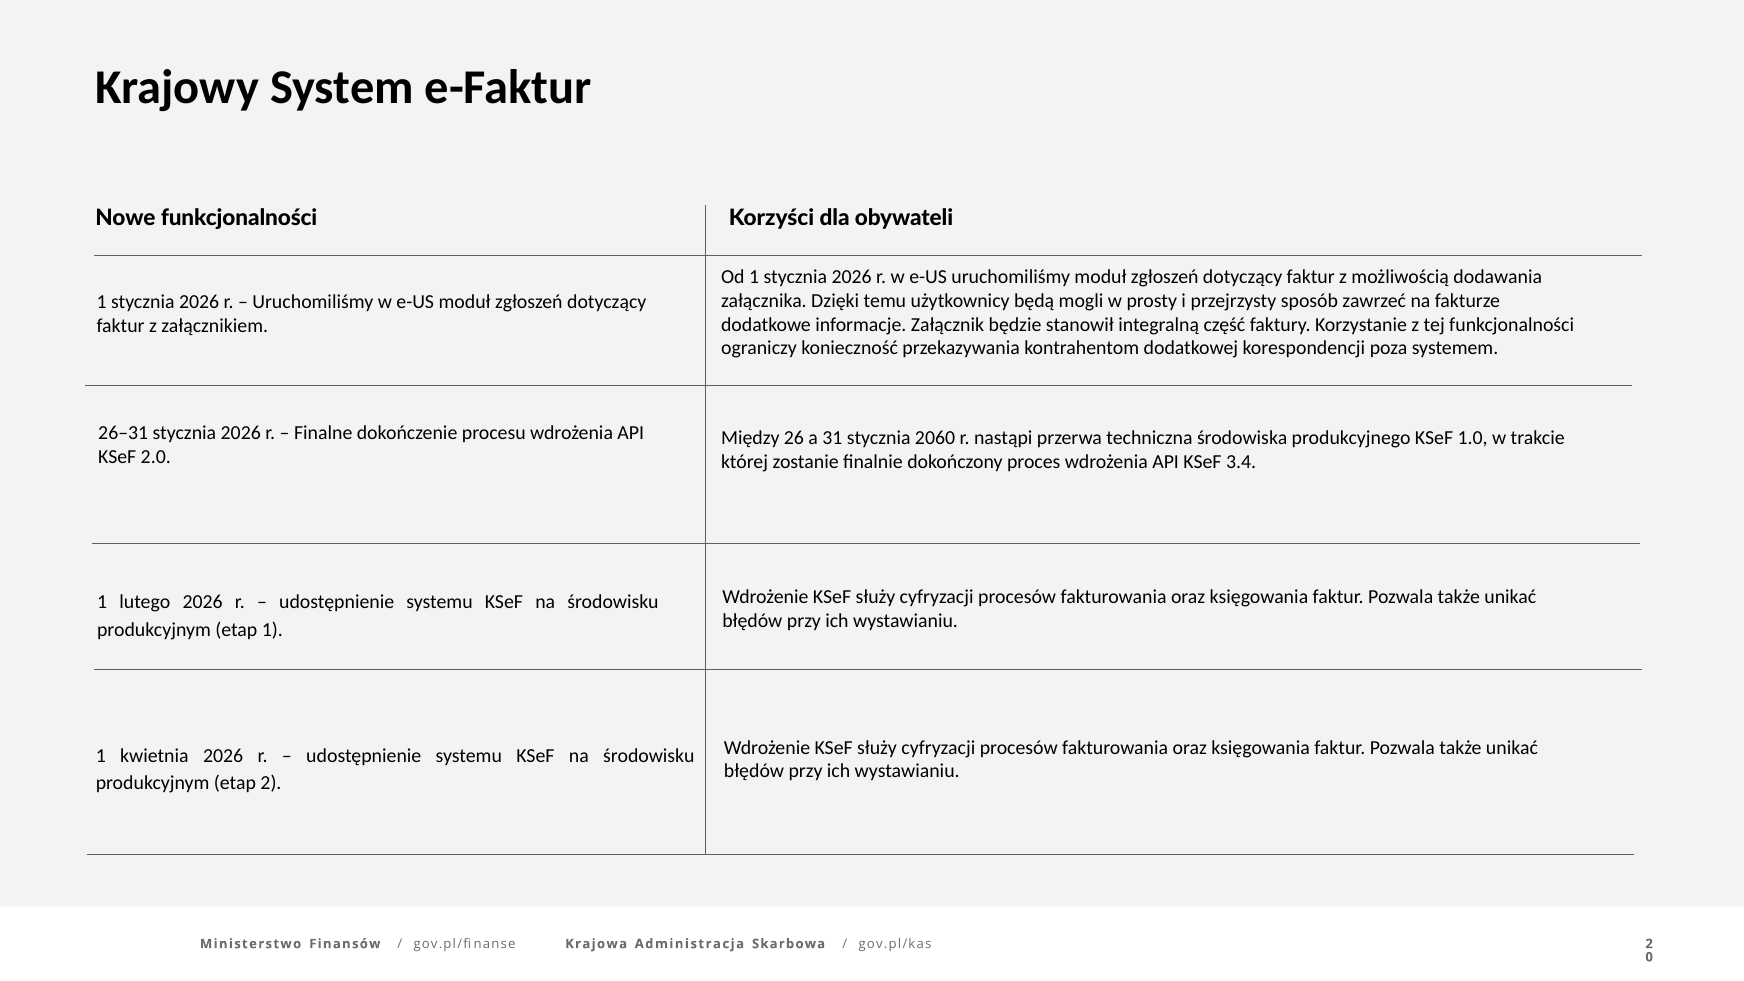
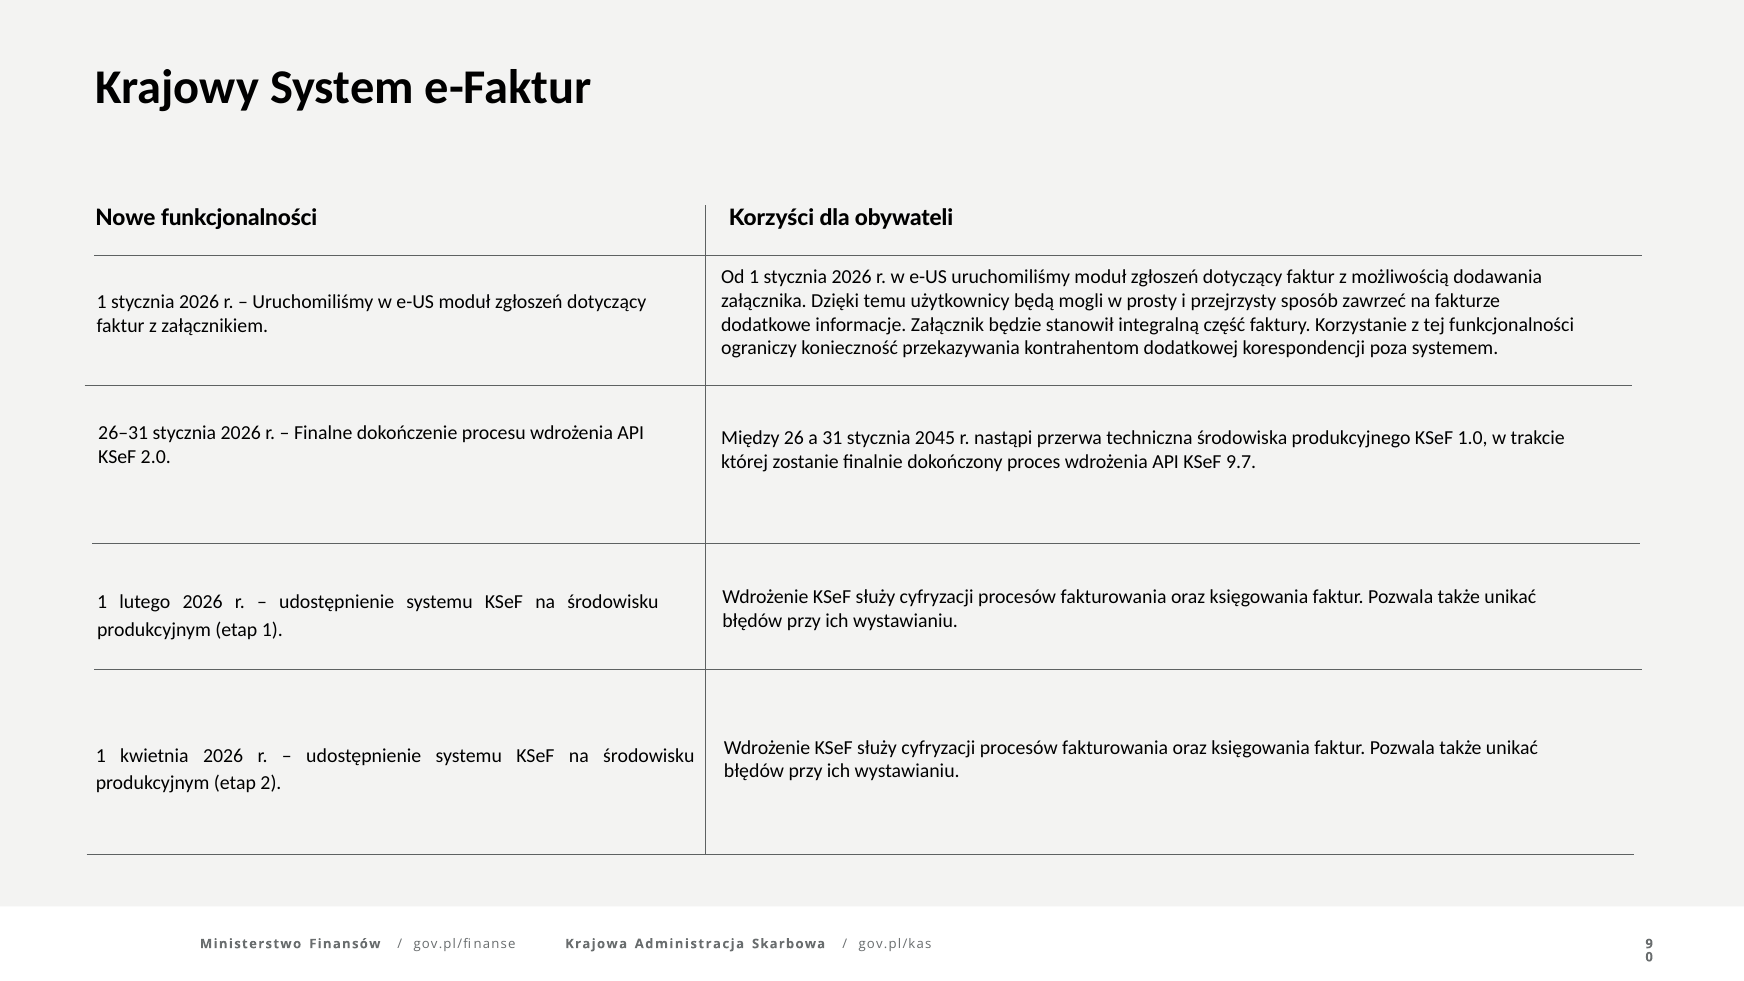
2060: 2060 -> 2045
3.4: 3.4 -> 9.7
gov.pl/kas 2: 2 -> 9
